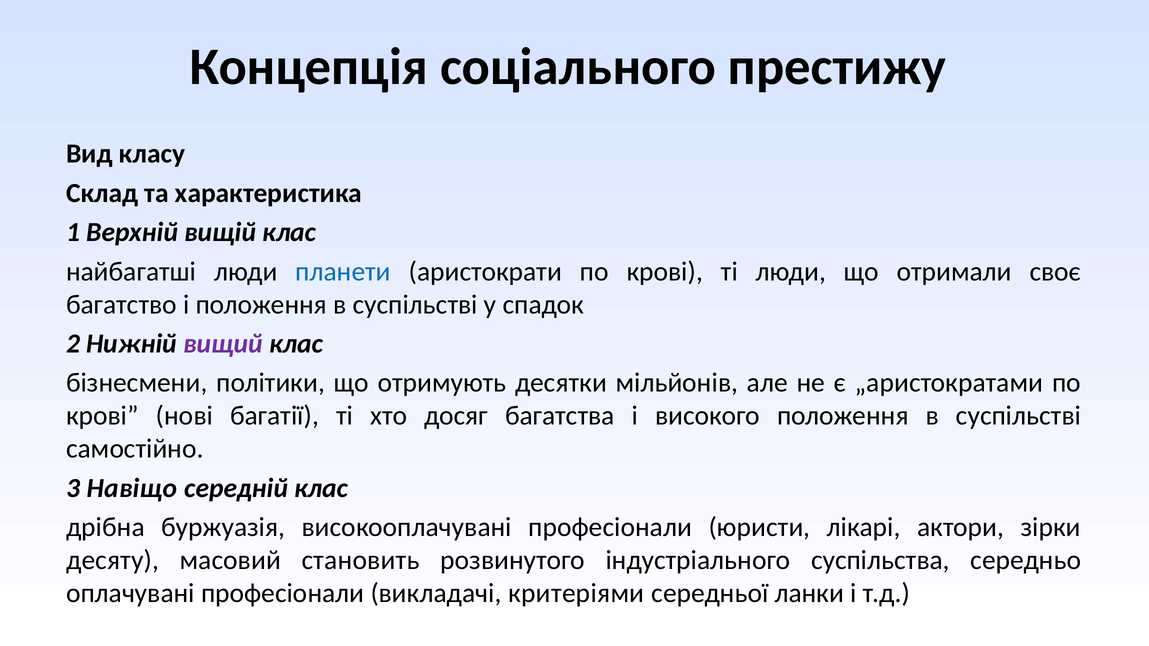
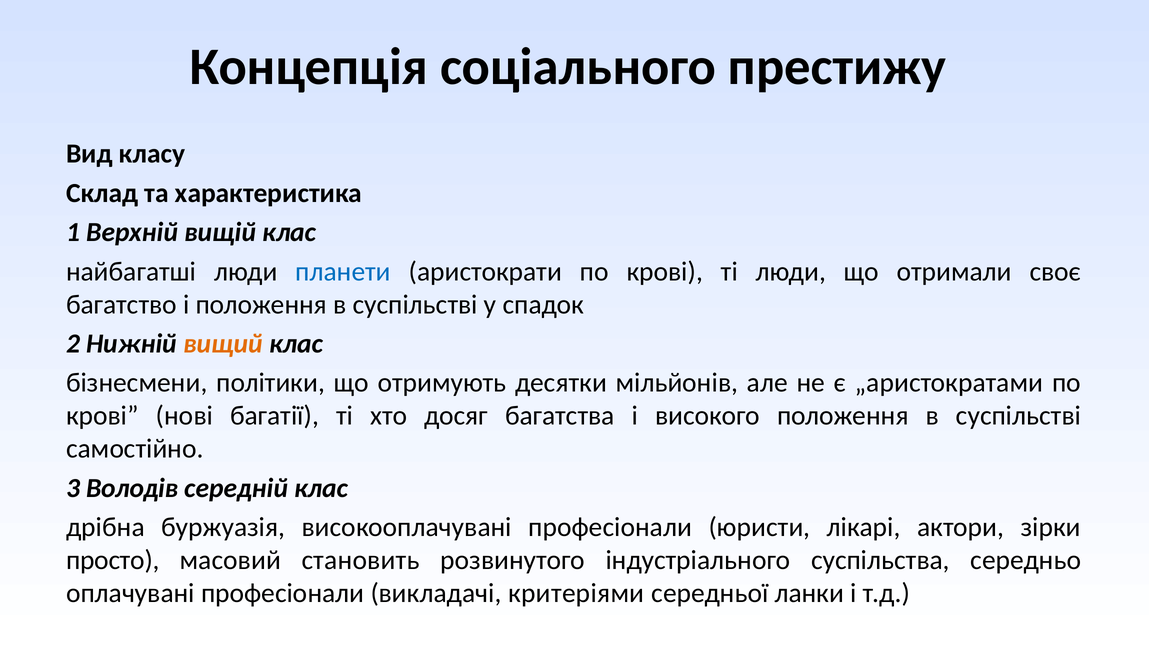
вищий colour: purple -> orange
Навіщо: Навіщо -> Володів
десяту: десяту -> просто
